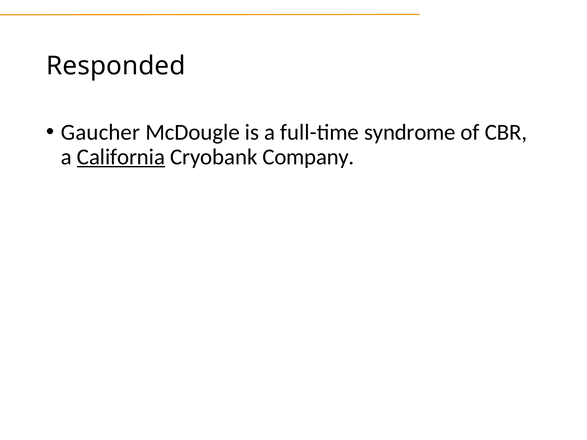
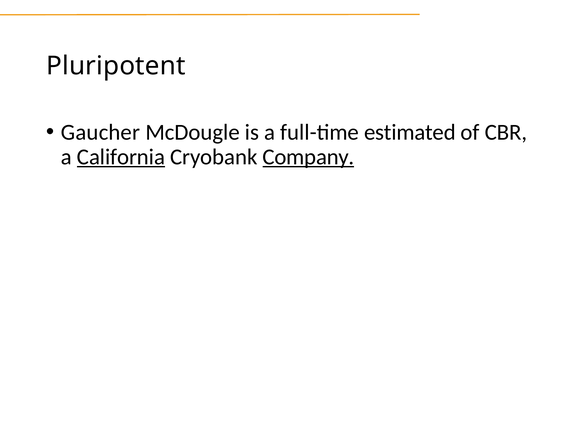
Responded: Responded -> Pluripotent
syndrome: syndrome -> estimated
Company underline: none -> present
